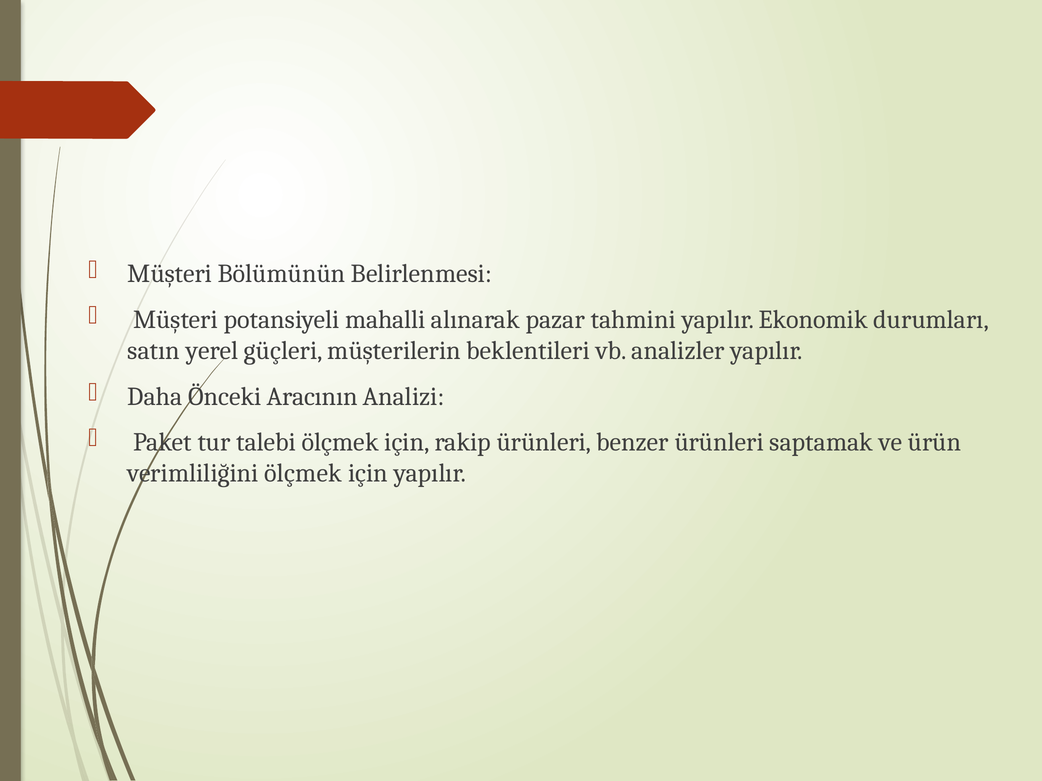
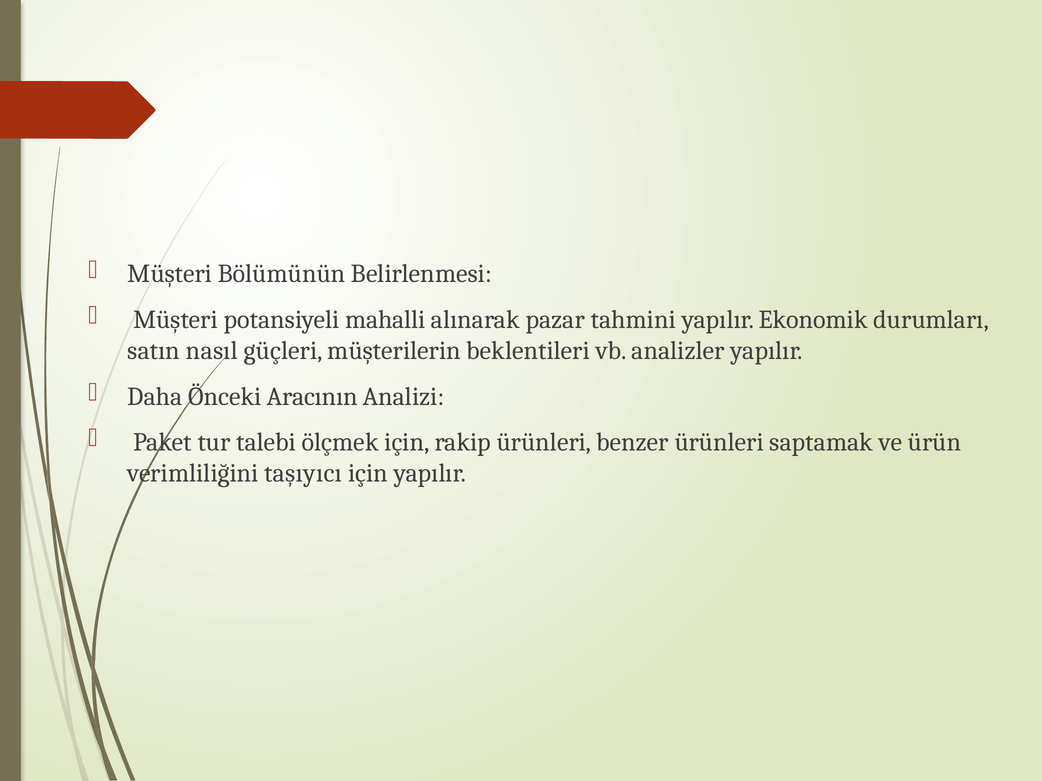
yerel: yerel -> nasıl
verimliliğini ölçmek: ölçmek -> taşıyıcı
